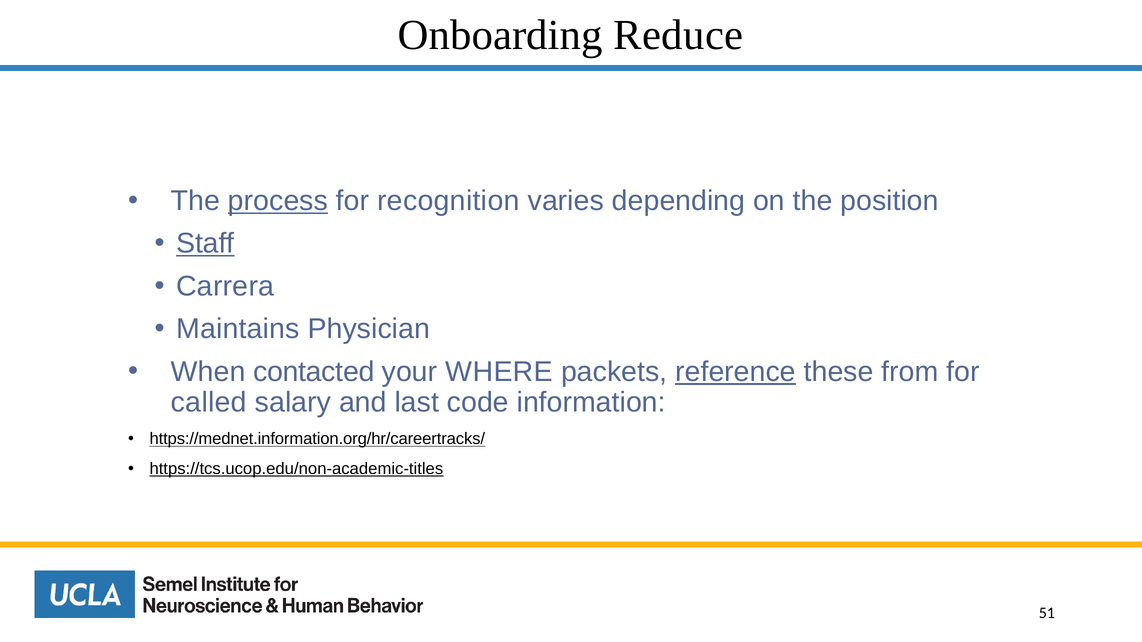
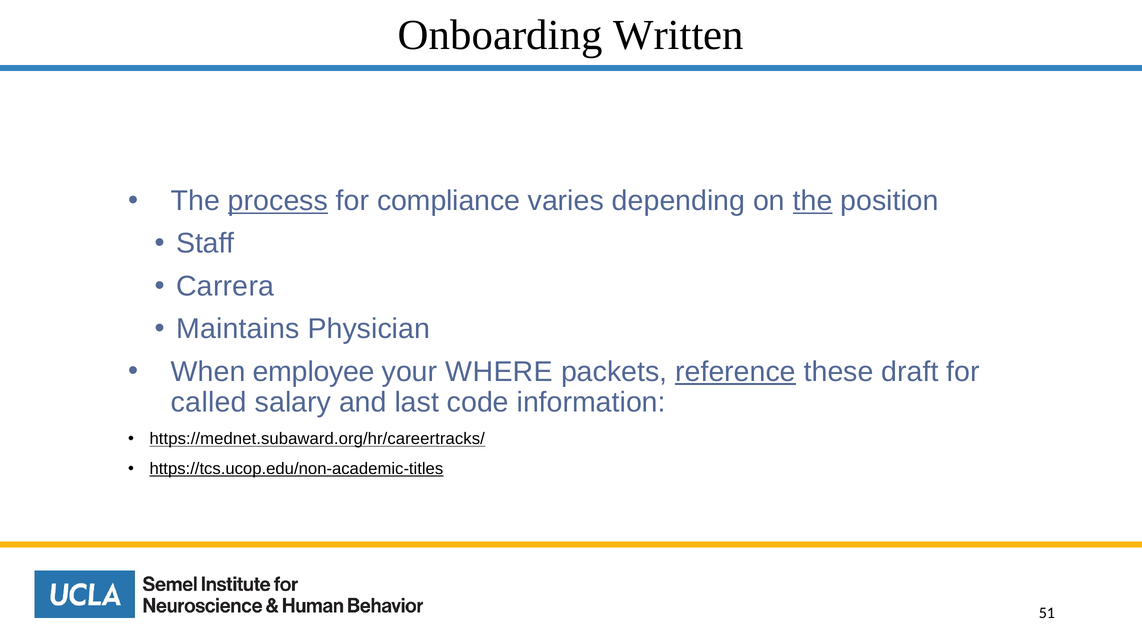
Reduce: Reduce -> Written
recognition: recognition -> compliance
the at (813, 201) underline: none -> present
Staff underline: present -> none
contacted: contacted -> employee
from: from -> draft
https://mednet.information.org/hr/careertracks/: https://mednet.information.org/hr/careertracks/ -> https://mednet.subaward.org/hr/careertracks/
